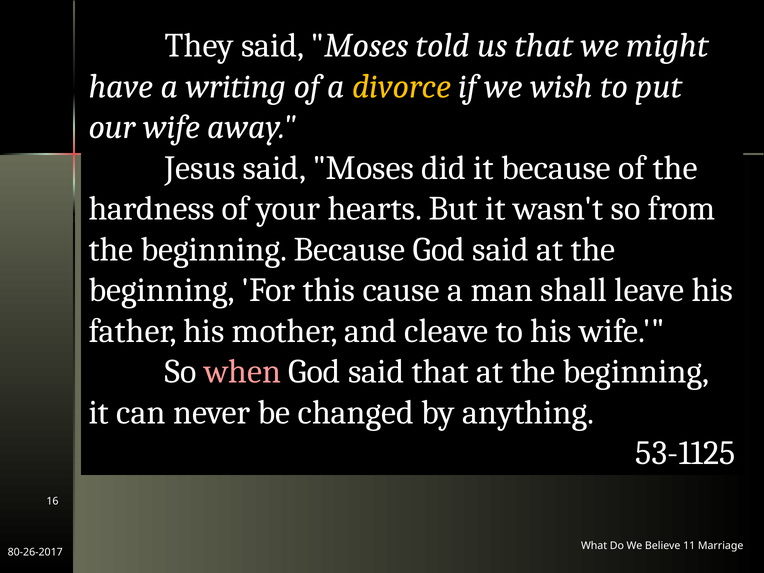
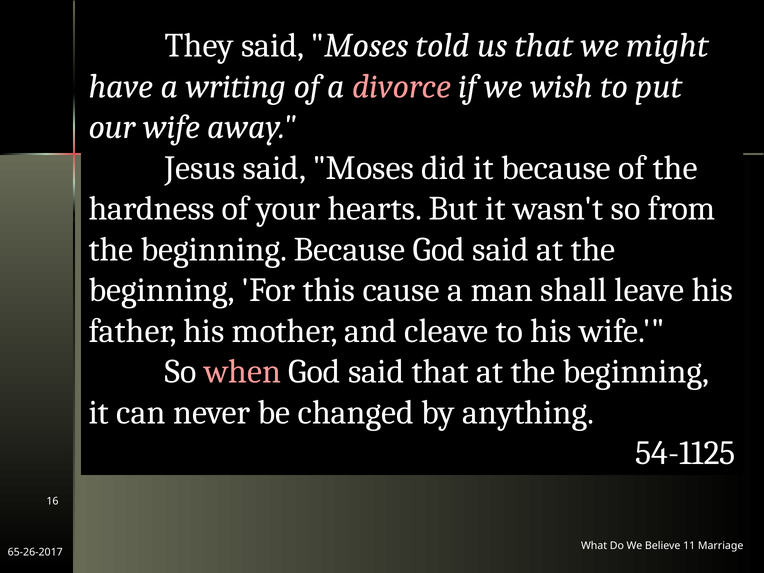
divorce colour: yellow -> pink
53-1125: 53-1125 -> 54-1125
80-26-2017: 80-26-2017 -> 65-26-2017
